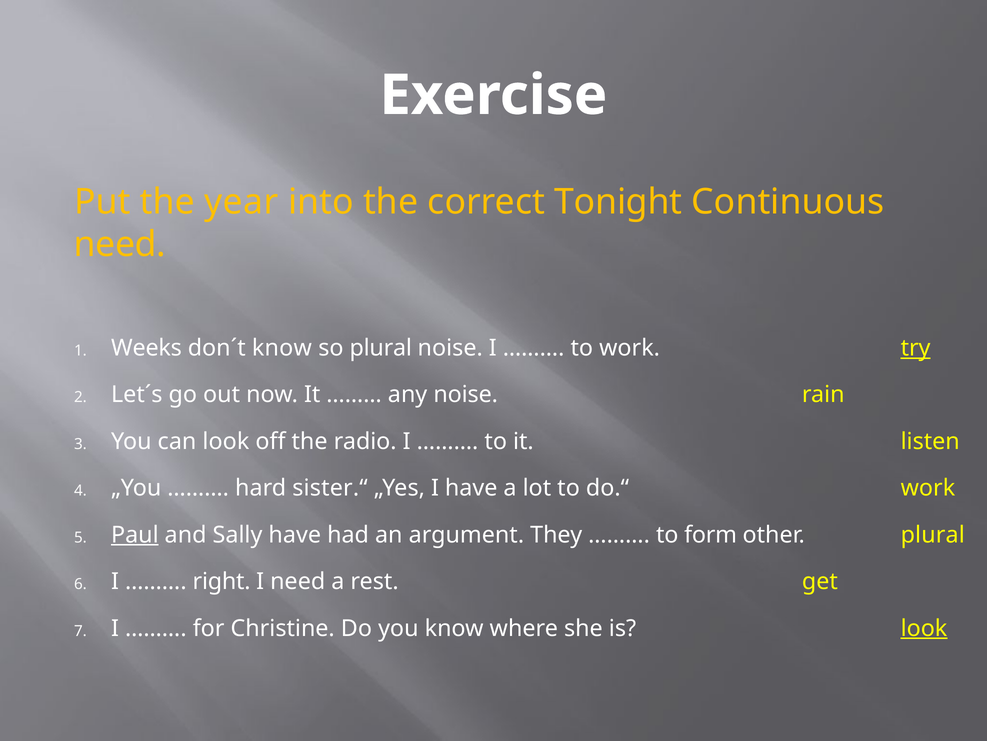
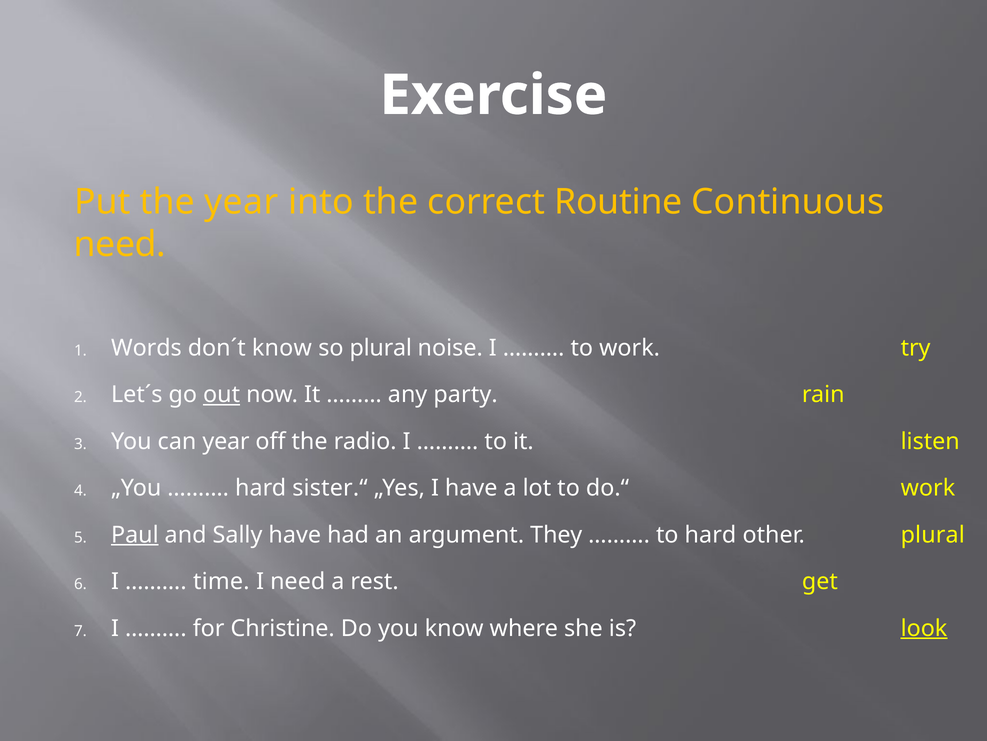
Tonight: Tonight -> Routine
Weeks: Weeks -> Words
try underline: present -> none
out underline: none -> present
any noise: noise -> party
can look: look -> year
to form: form -> hard
right: right -> time
